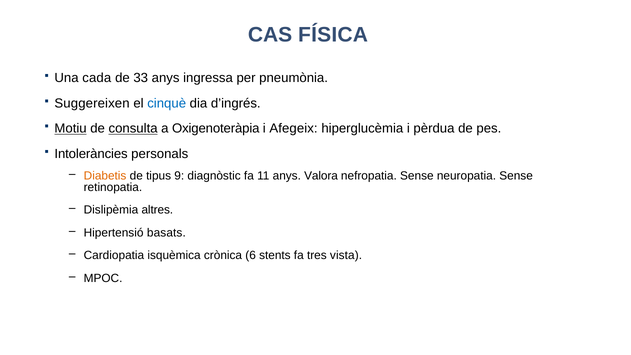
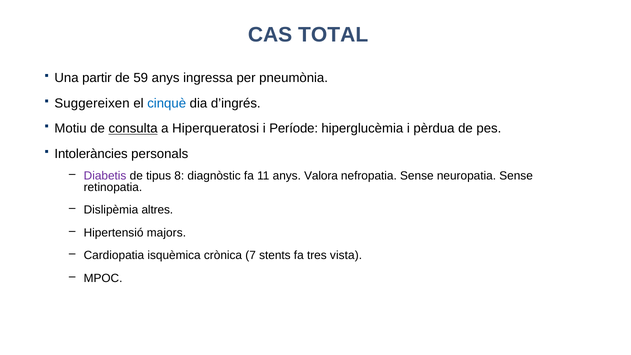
FÍSICA: FÍSICA -> TOTAL
cada: cada -> partir
33: 33 -> 59
Motiu underline: present -> none
Oxigenoteràpia: Oxigenoteràpia -> Hiperqueratosi
Afegeix: Afegeix -> Període
Diabetis colour: orange -> purple
9: 9 -> 8
basats: basats -> majors
6: 6 -> 7
